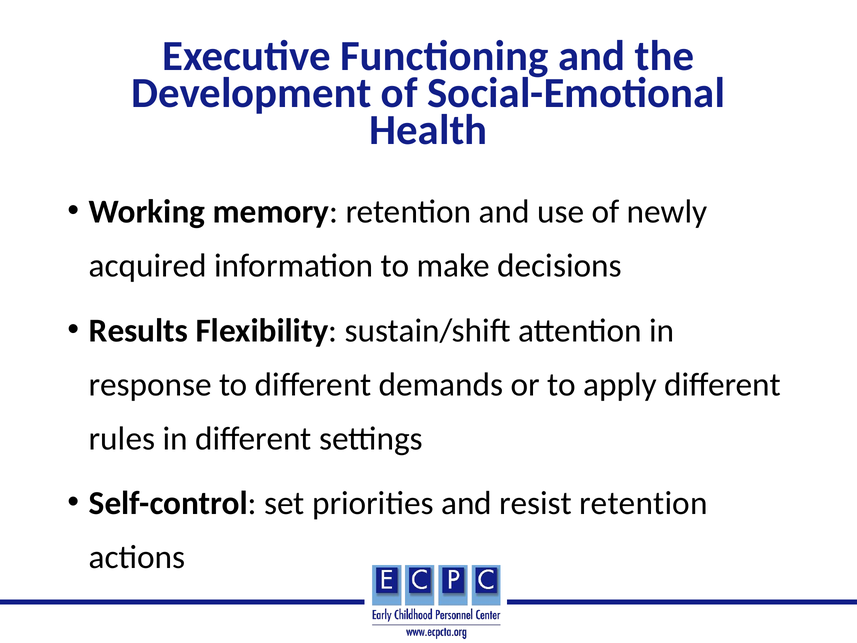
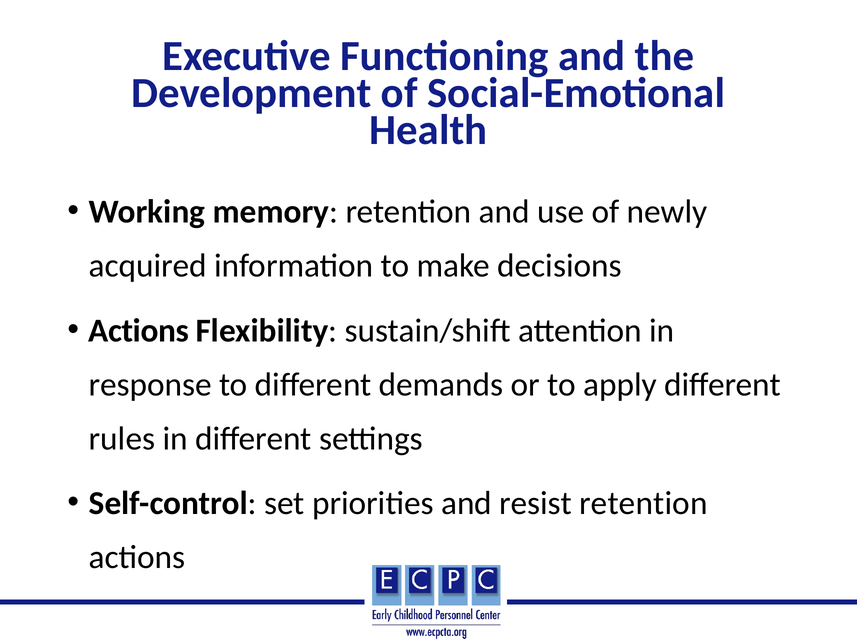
Results at (139, 330): Results -> Actions
